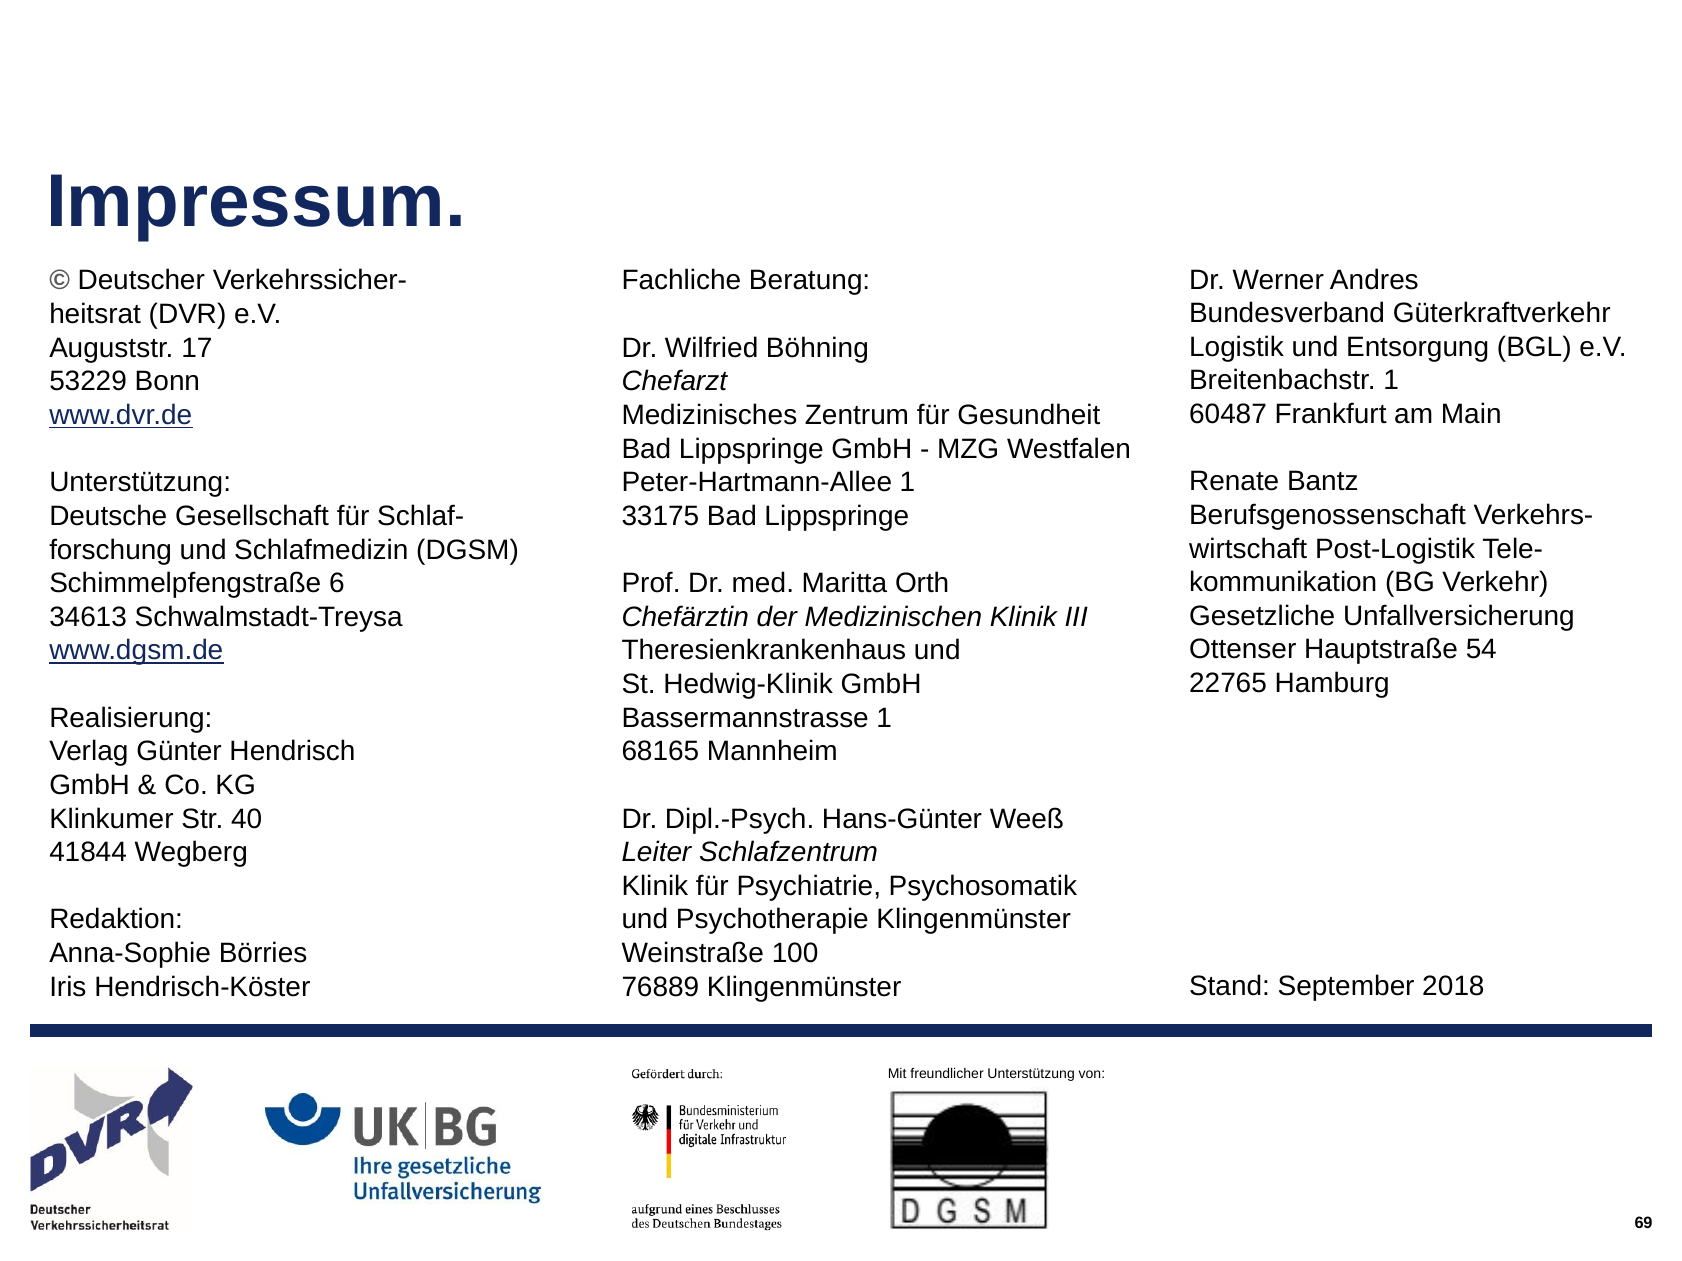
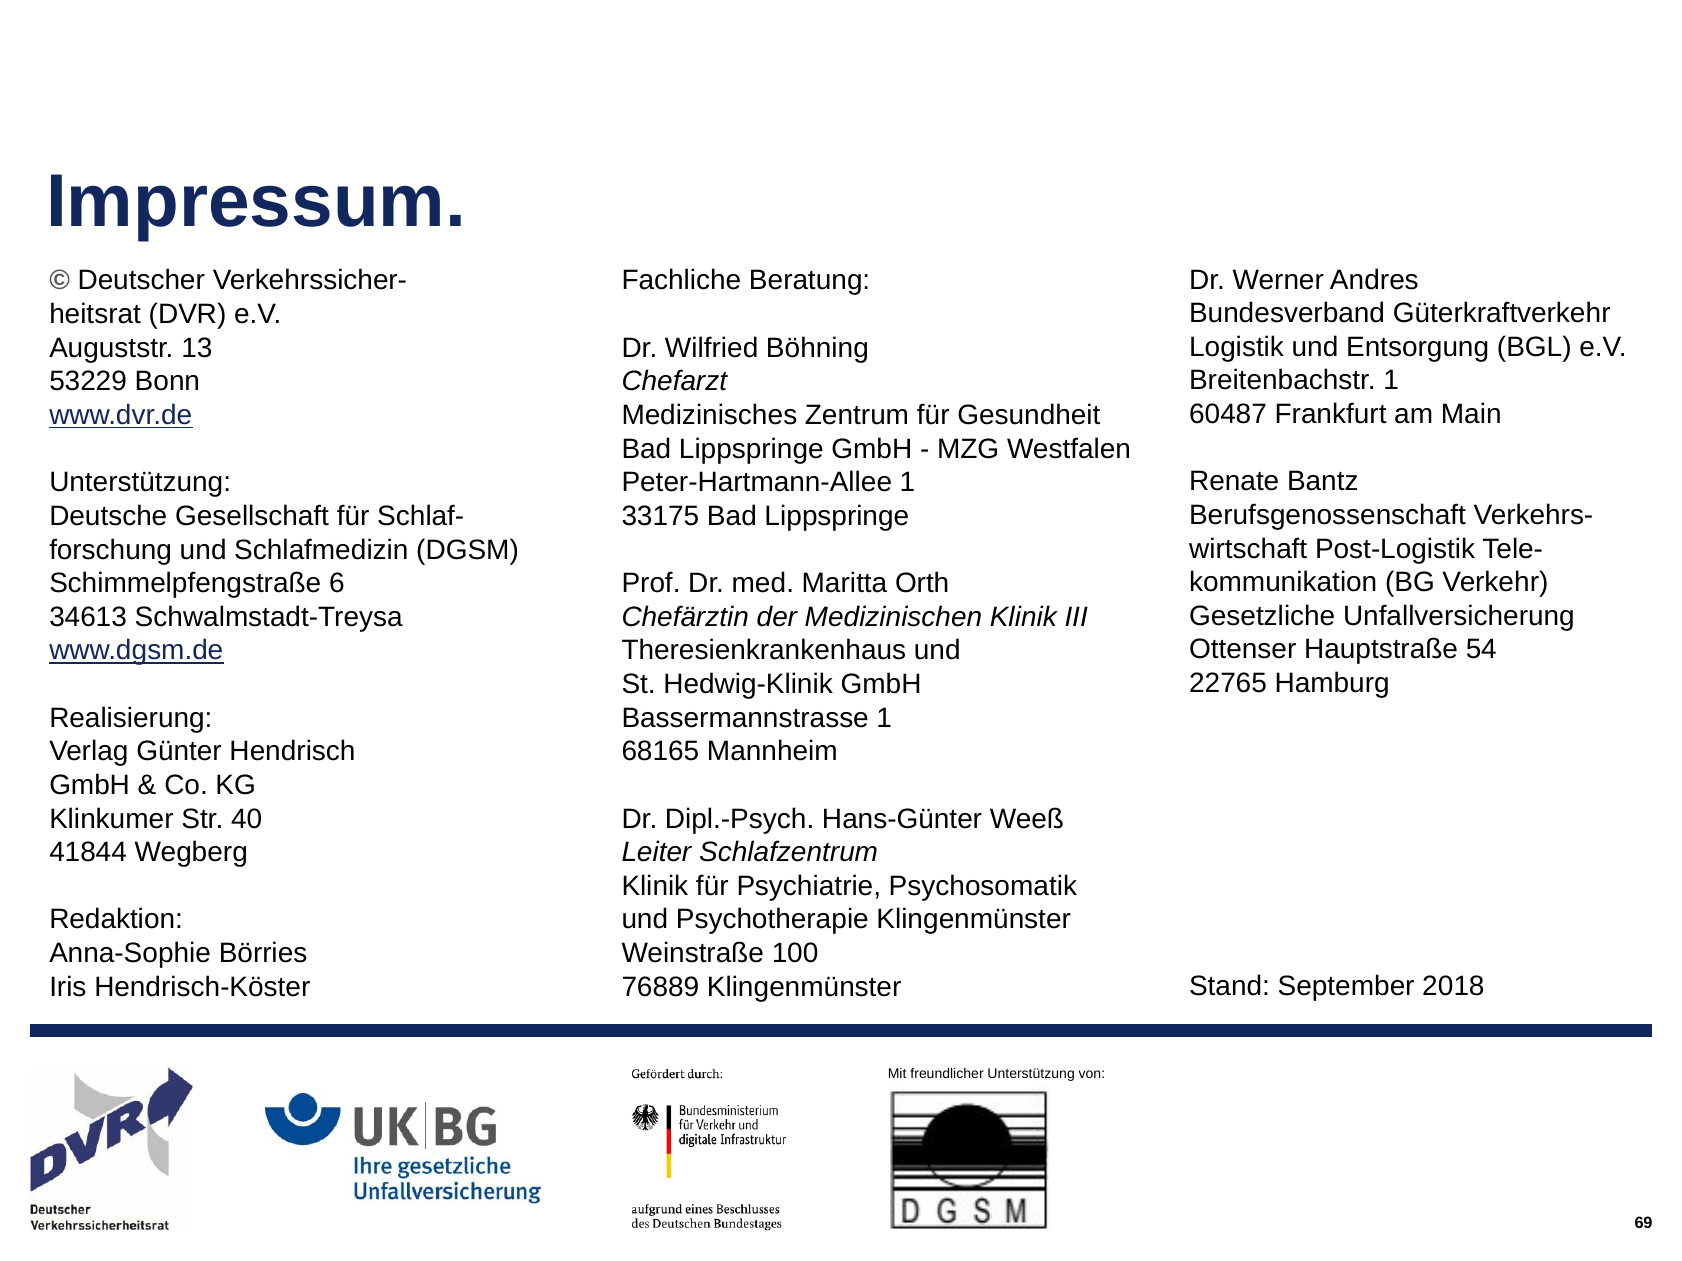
17: 17 -> 13
